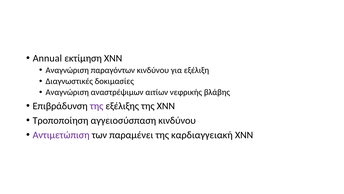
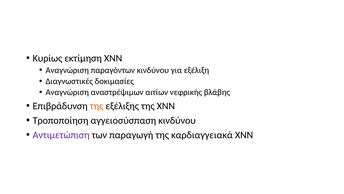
Annual: Annual -> Κυρίως
της at (97, 106) colour: purple -> orange
παραμένει: παραμένει -> παραγωγή
καρδιαγγειακή: καρδιαγγειακή -> καρδιαγγειακά
